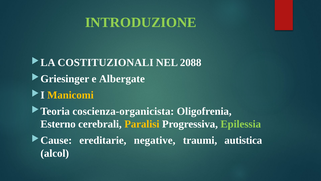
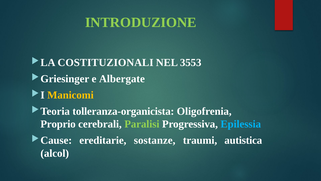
2088: 2088 -> 3553
coscienza-organicista: coscienza-organicista -> tolleranza-organicista
Esterno: Esterno -> Proprio
Paralisi colour: yellow -> light green
Epilessia colour: light green -> light blue
negative: negative -> sostanze
